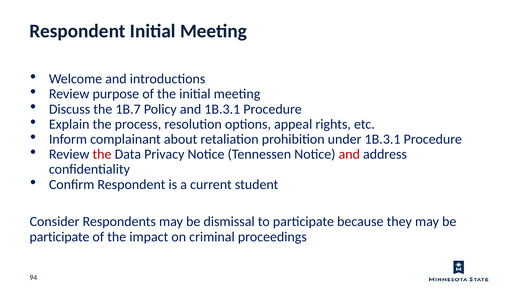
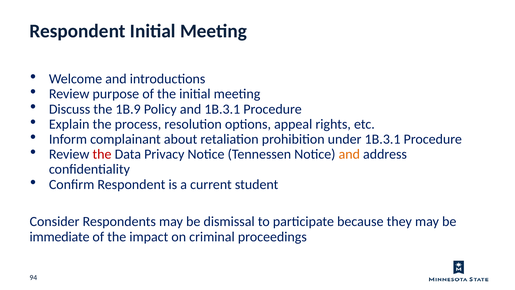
1B.7: 1B.7 -> 1B.9
and at (349, 154) colour: red -> orange
participate at (60, 236): participate -> immediate
